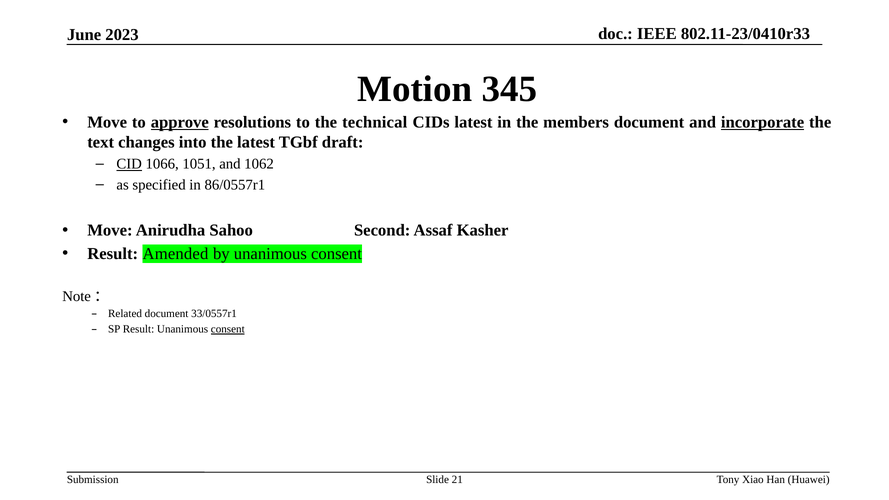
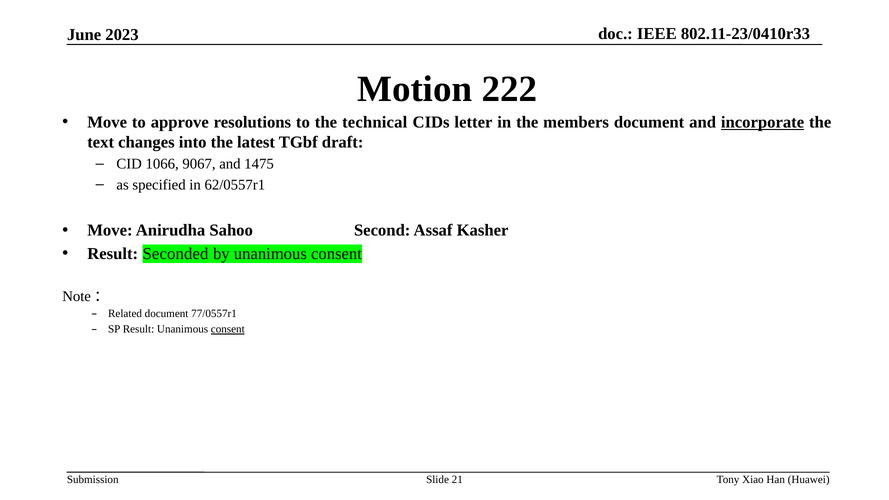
345: 345 -> 222
approve underline: present -> none
CIDs latest: latest -> letter
CID underline: present -> none
1051: 1051 -> 9067
1062: 1062 -> 1475
86/0557r1: 86/0557r1 -> 62/0557r1
Amended: Amended -> Seconded
33/0557r1: 33/0557r1 -> 77/0557r1
